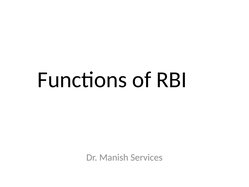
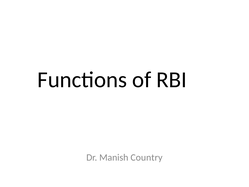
Services: Services -> Country
